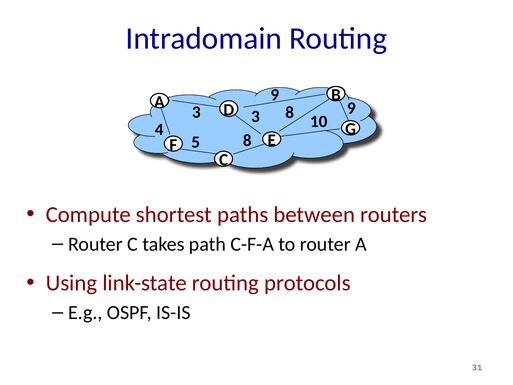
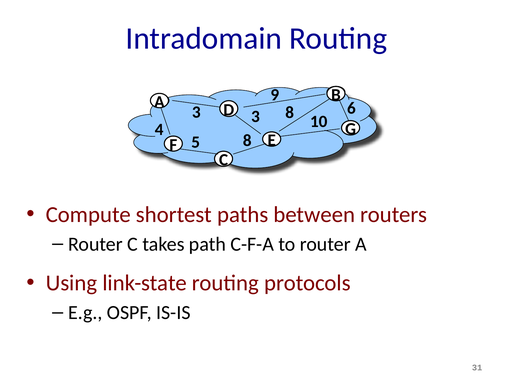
9 at (351, 108): 9 -> 6
